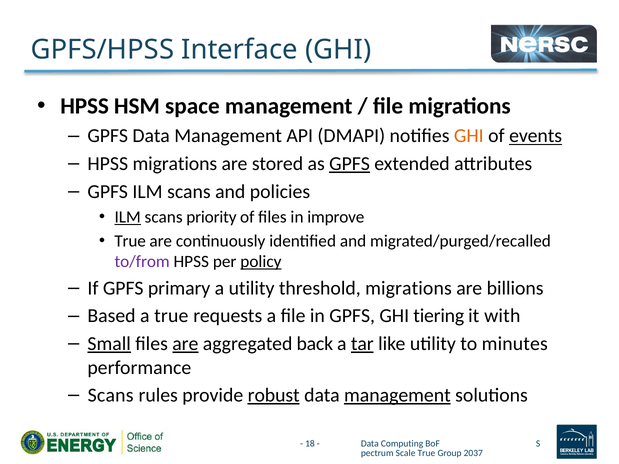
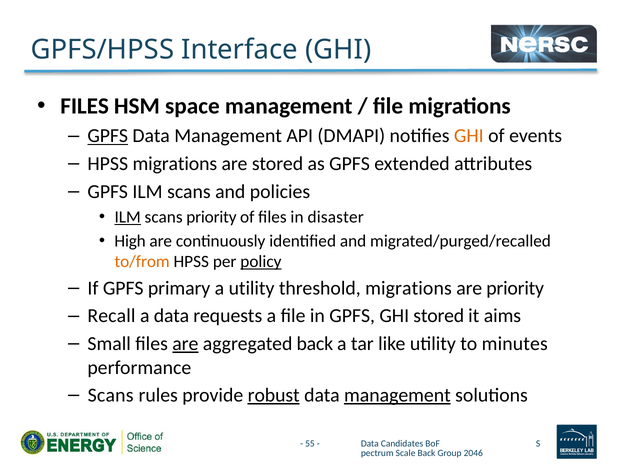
HPSS at (85, 106): HPSS -> FILES
GPFS at (108, 136) underline: none -> present
events underline: present -> none
GPFS at (350, 164) underline: present -> none
improve: improve -> disaster
True at (130, 241): True -> High
to/from colour: purple -> orange
are billions: billions -> priority
Based: Based -> Recall
a true: true -> data
GHI tiering: tiering -> stored
with: with -> aims
Small underline: present -> none
tar underline: present -> none
18: 18 -> 55
Computing: Computing -> Candidates
Scale True: True -> Back
2037: 2037 -> 2046
